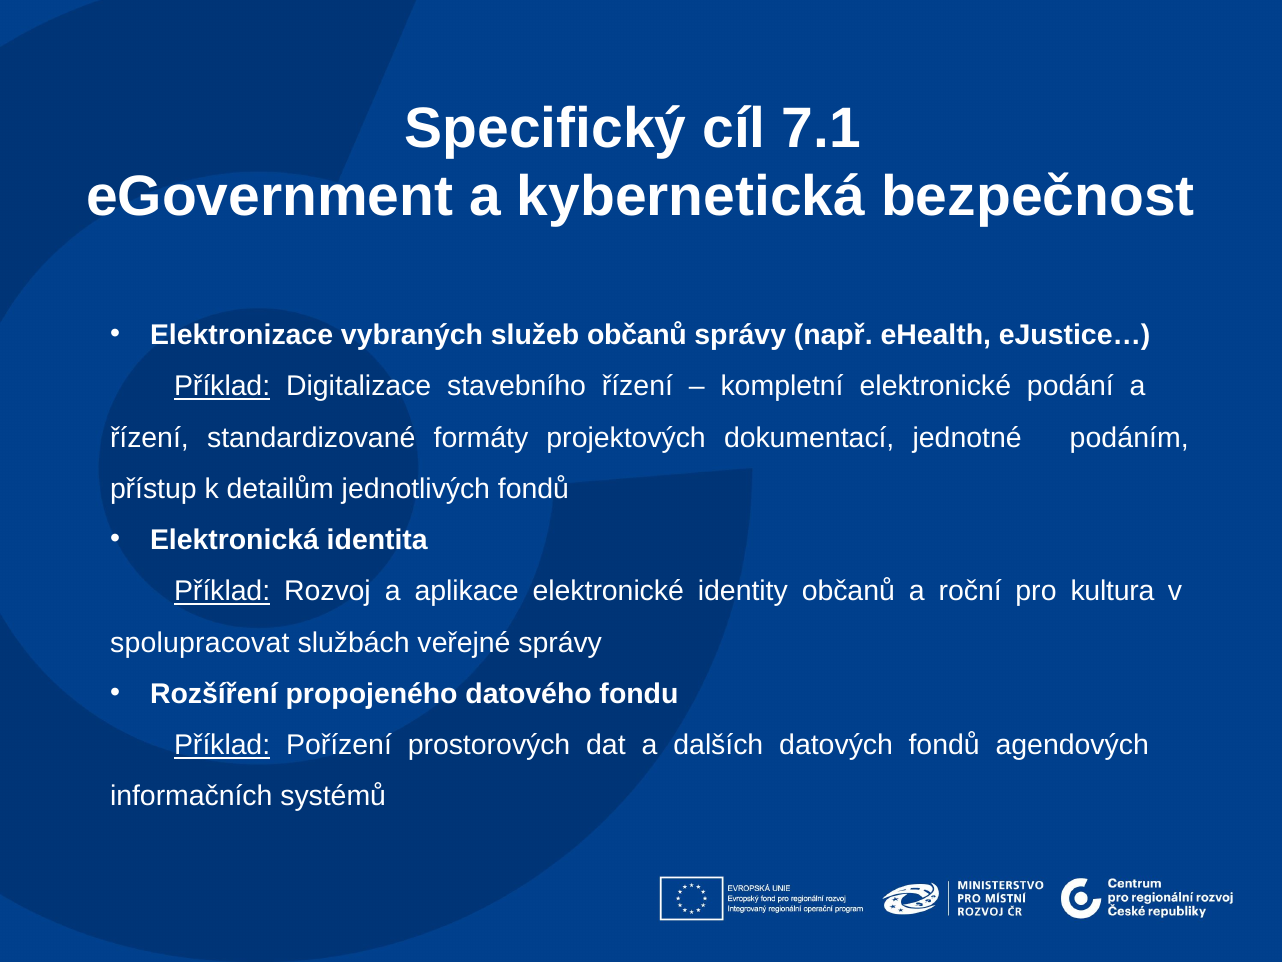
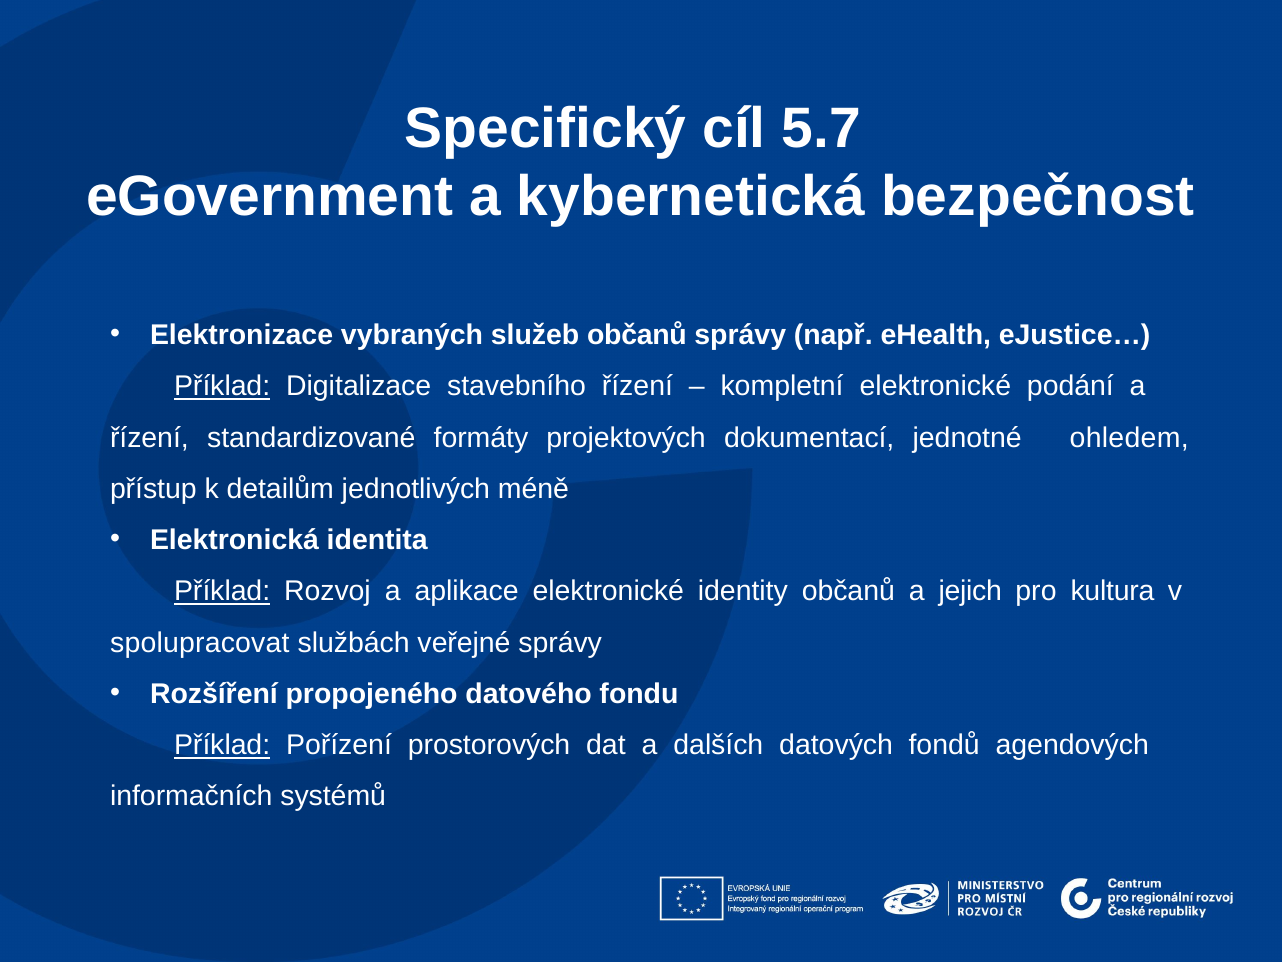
7.1: 7.1 -> 5.7
podáním: podáním -> ohledem
jednotlivých fondů: fondů -> méně
roční: roční -> jejich
